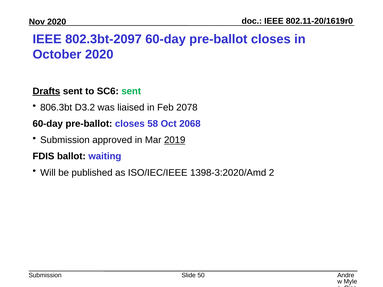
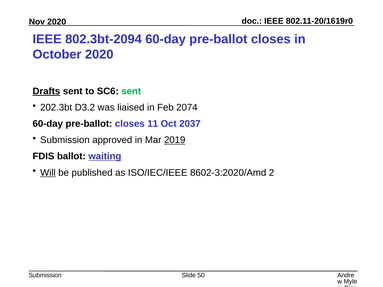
802.3bt-2097: 802.3bt-2097 -> 802.3bt-2094
806.3bt: 806.3bt -> 202.3bt
2078: 2078 -> 2074
58: 58 -> 11
2068: 2068 -> 2037
waiting underline: none -> present
Will underline: none -> present
1398-3:2020/Amd: 1398-3:2020/Amd -> 8602-3:2020/Amd
